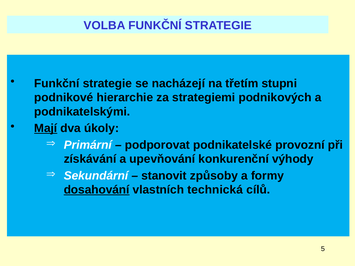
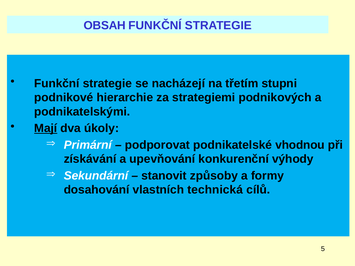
VOLBA: VOLBA -> OBSAH
provozní: provozní -> vhodnou
dosahování underline: present -> none
